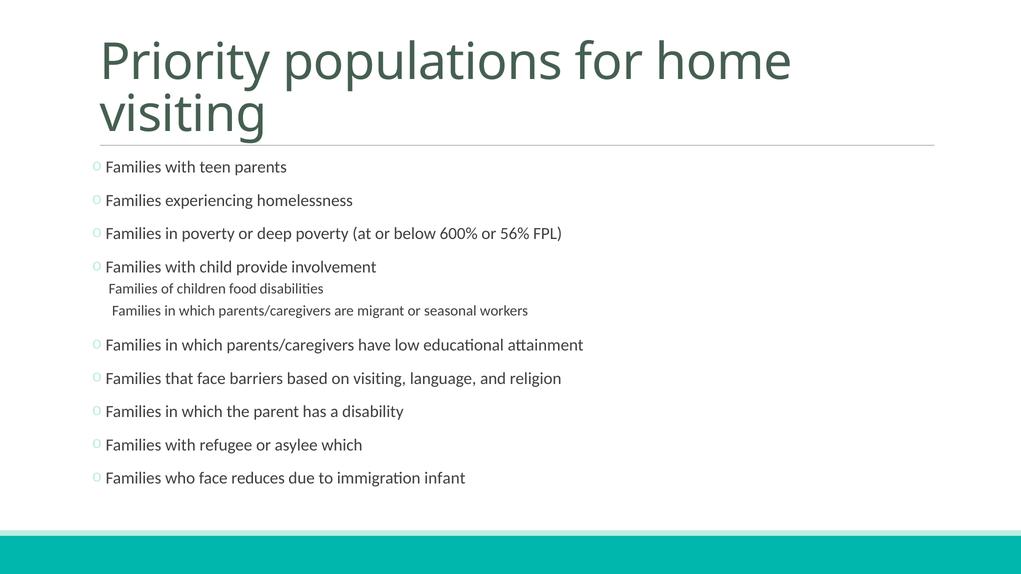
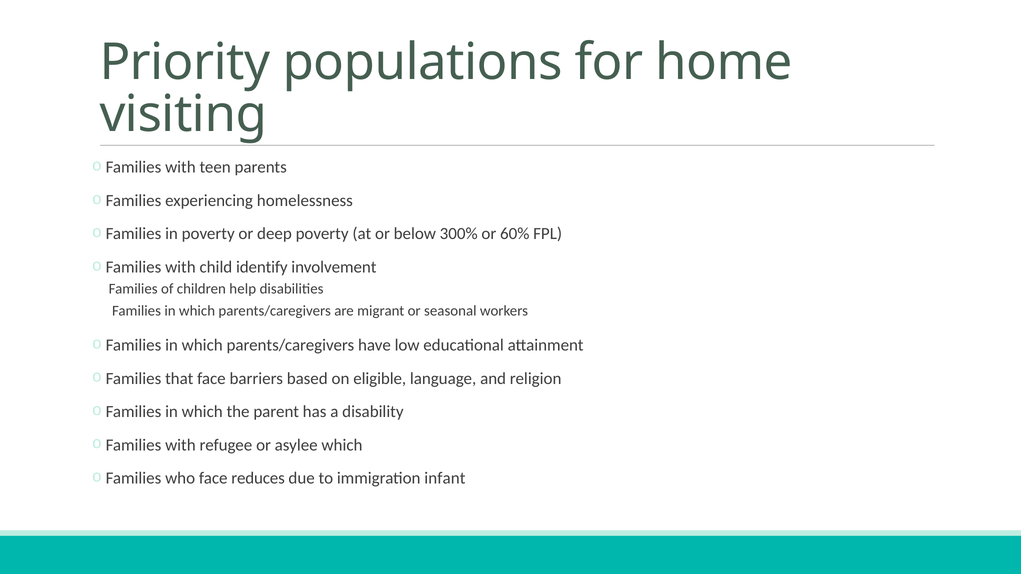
600%: 600% -> 300%
56%: 56% -> 60%
provide: provide -> identify
food: food -> help
on visiting: visiting -> eligible
